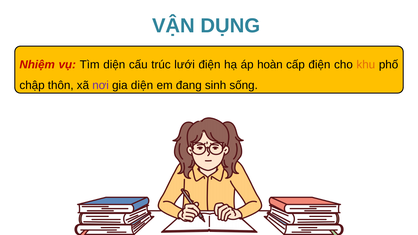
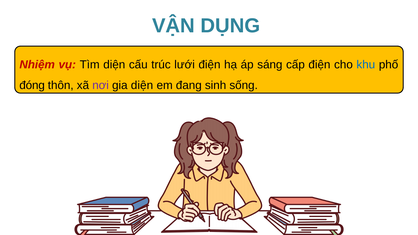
hoàn: hoàn -> sáng
khu colour: orange -> blue
chập: chập -> đóng
